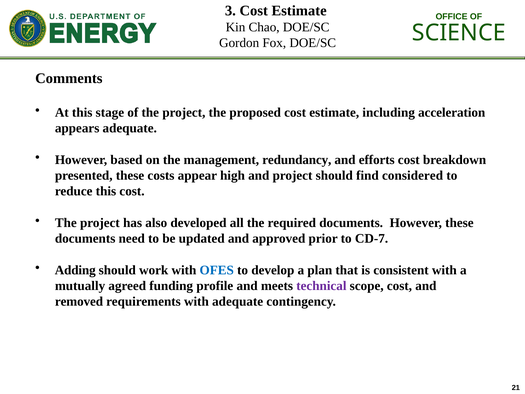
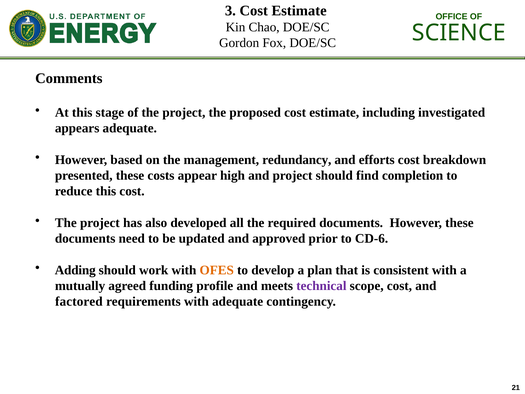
acceleration: acceleration -> investigated
considered: considered -> completion
CD-7: CD-7 -> CD-6
OFES colour: blue -> orange
removed: removed -> factored
